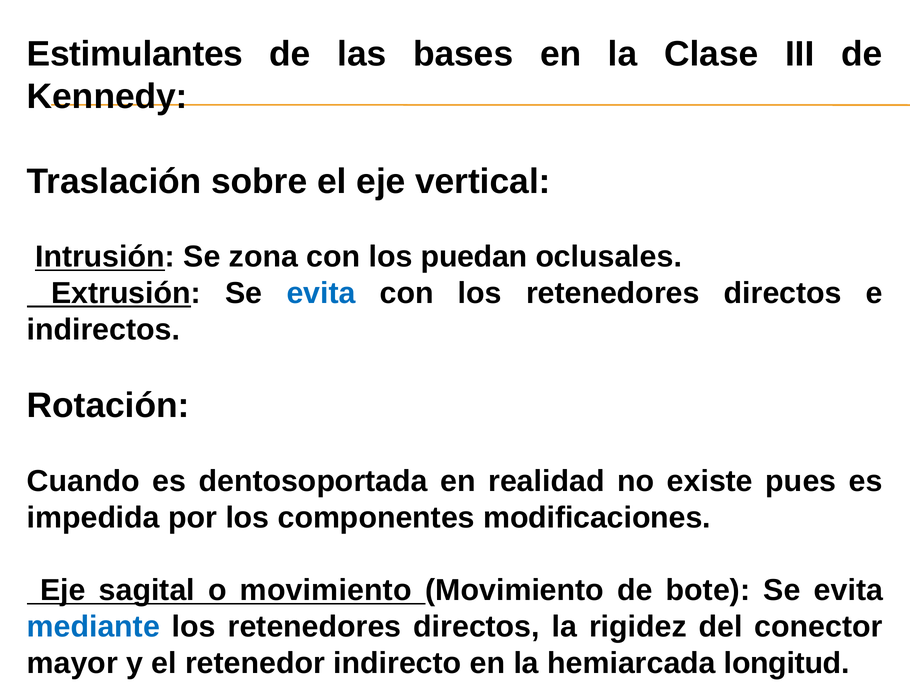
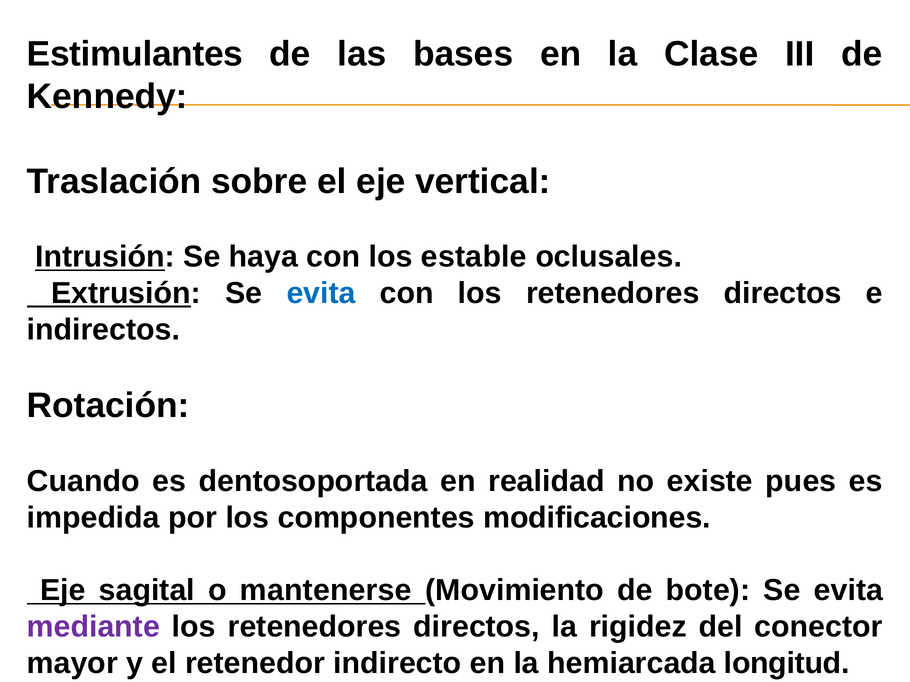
zona: zona -> haya
puedan: puedan -> estable
o movimiento: movimiento -> mantenerse
mediante colour: blue -> purple
